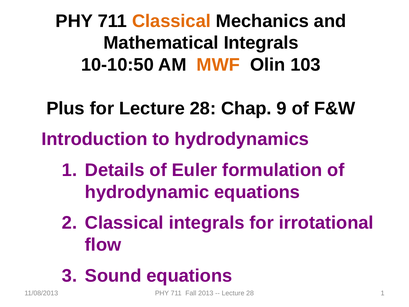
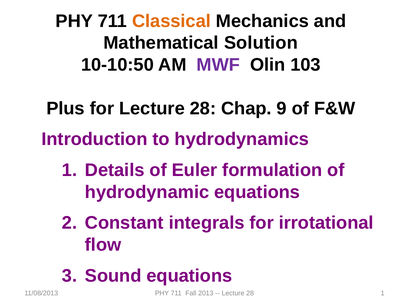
Mathematical Integrals: Integrals -> Solution
MWF colour: orange -> purple
Classical at (124, 223): Classical -> Constant
